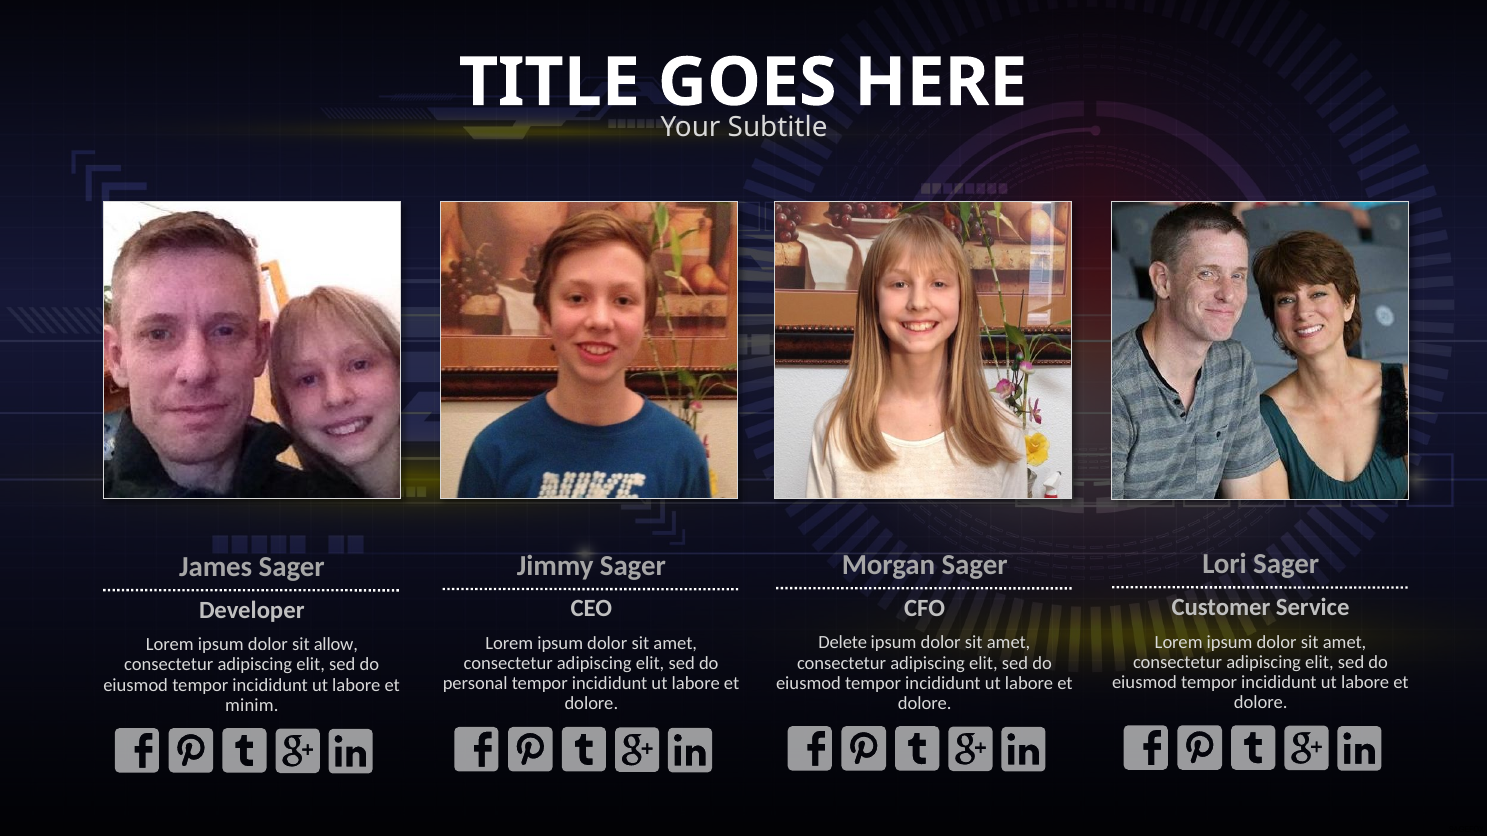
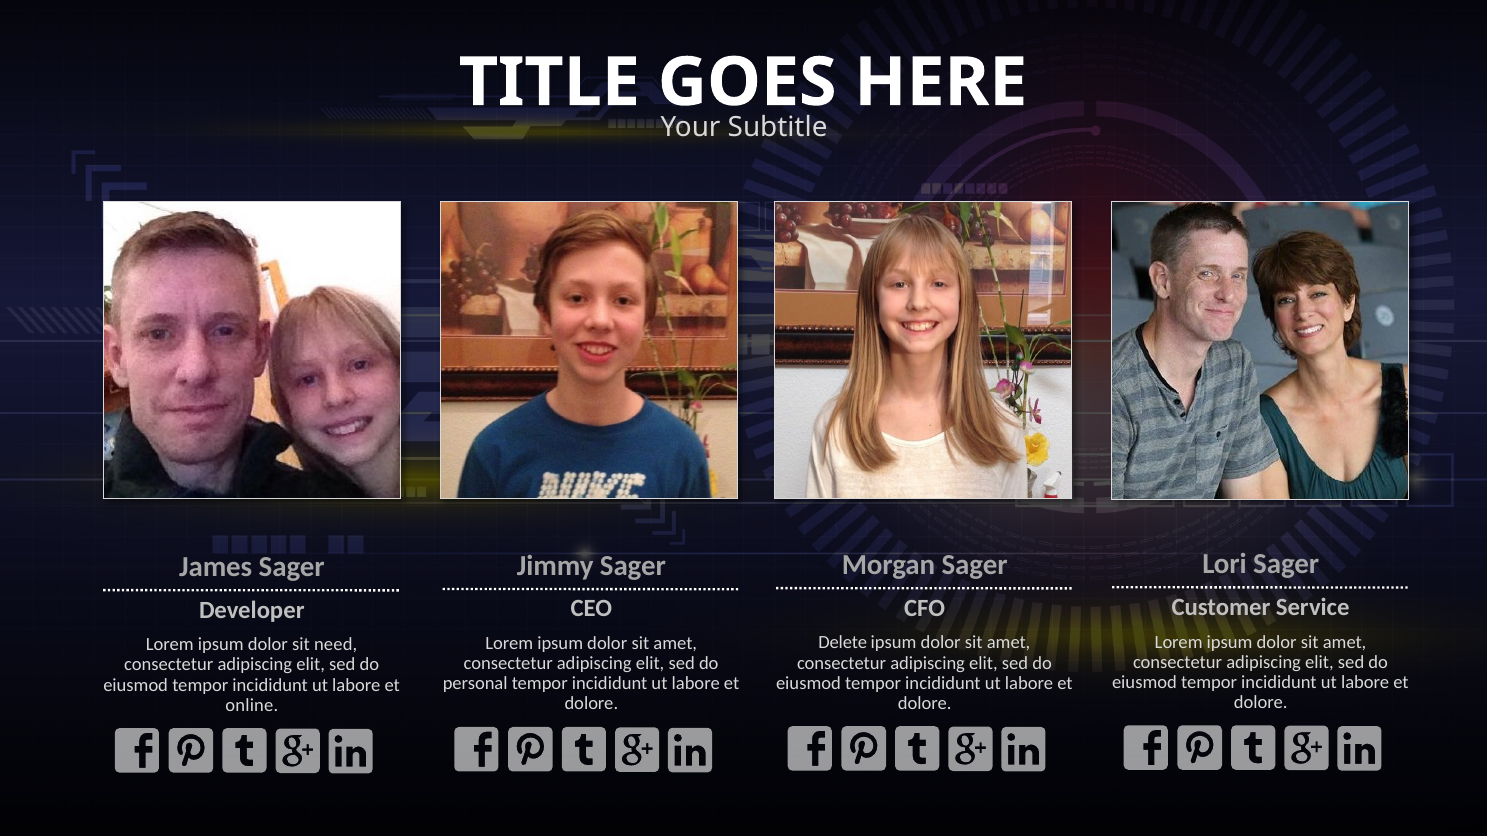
allow: allow -> need
minim: minim -> online
